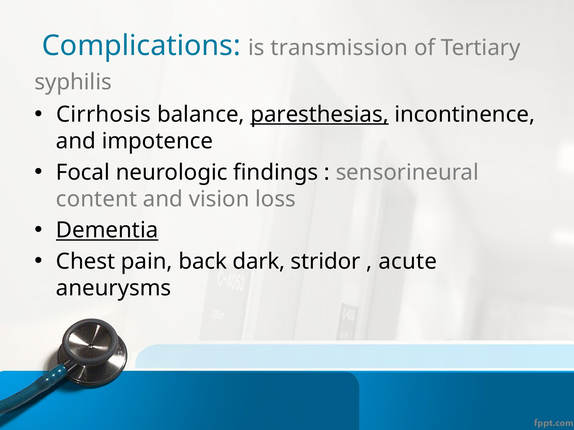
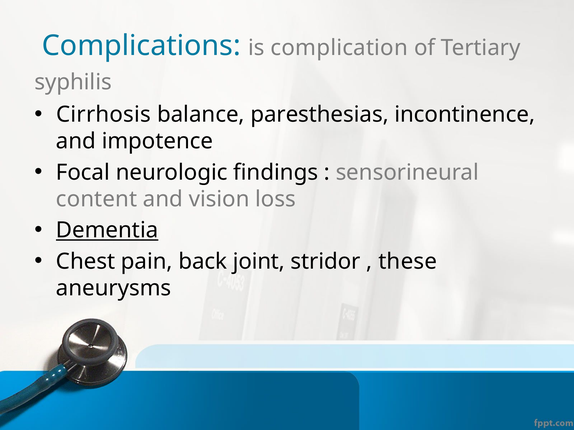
transmission: transmission -> complication
paresthesias underline: present -> none
dark: dark -> joint
acute: acute -> these
